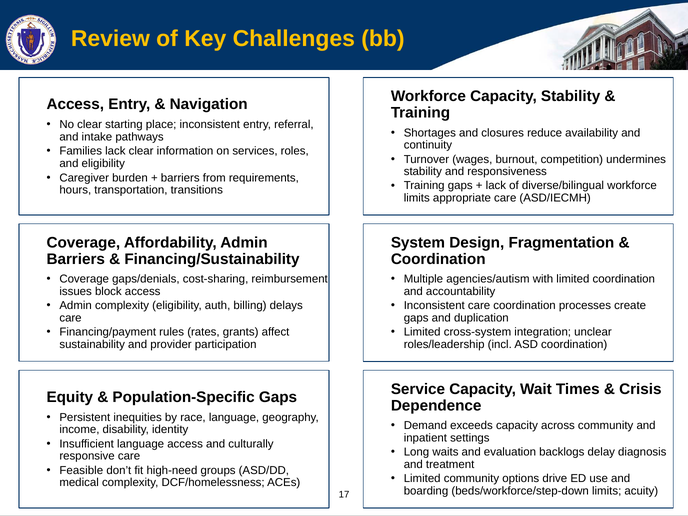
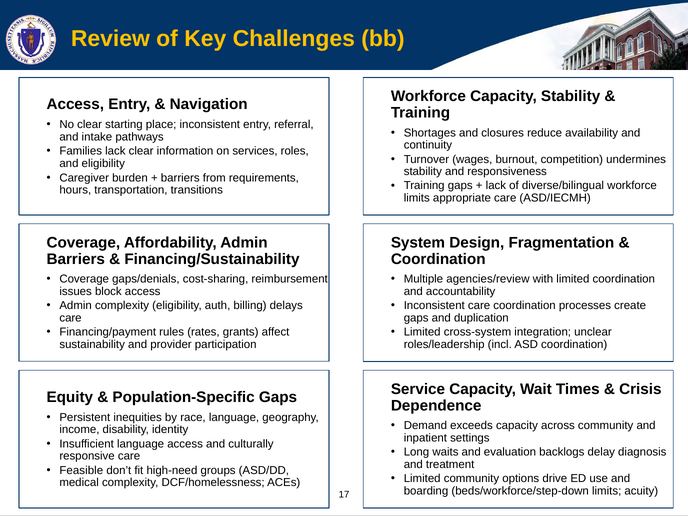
agencies/autism: agencies/autism -> agencies/review
